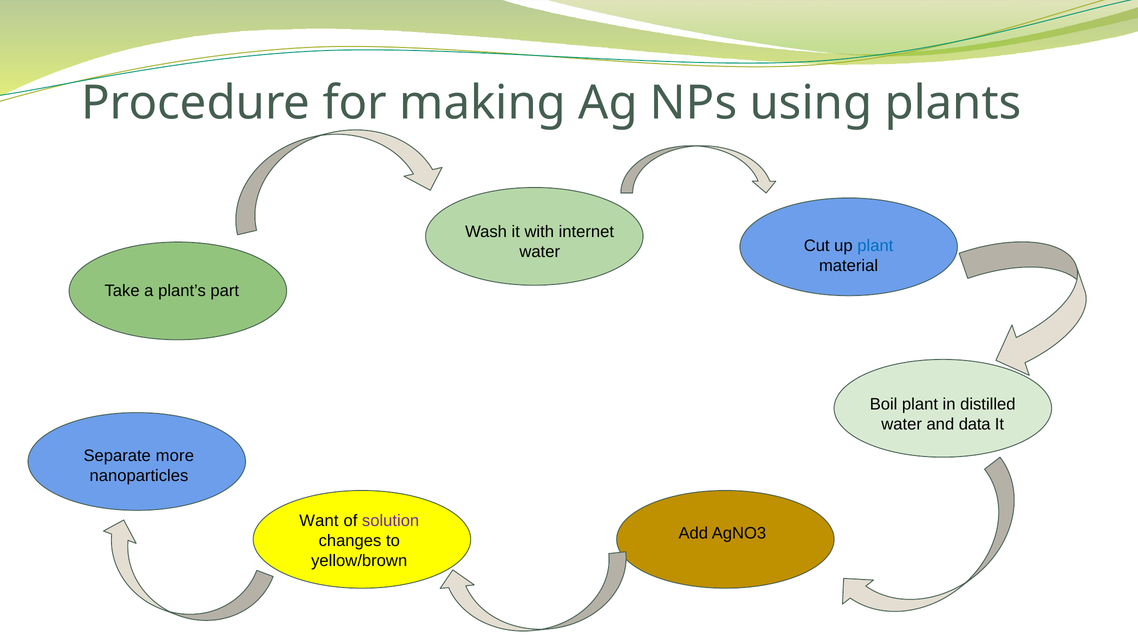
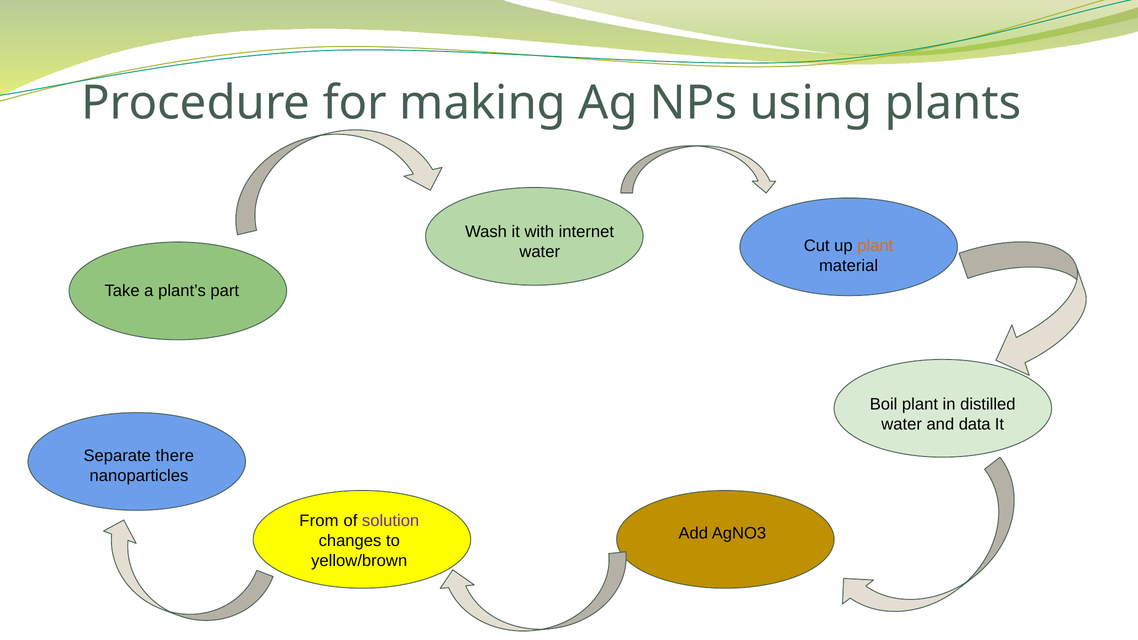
plant at (875, 246) colour: blue -> orange
more: more -> there
Want: Want -> From
